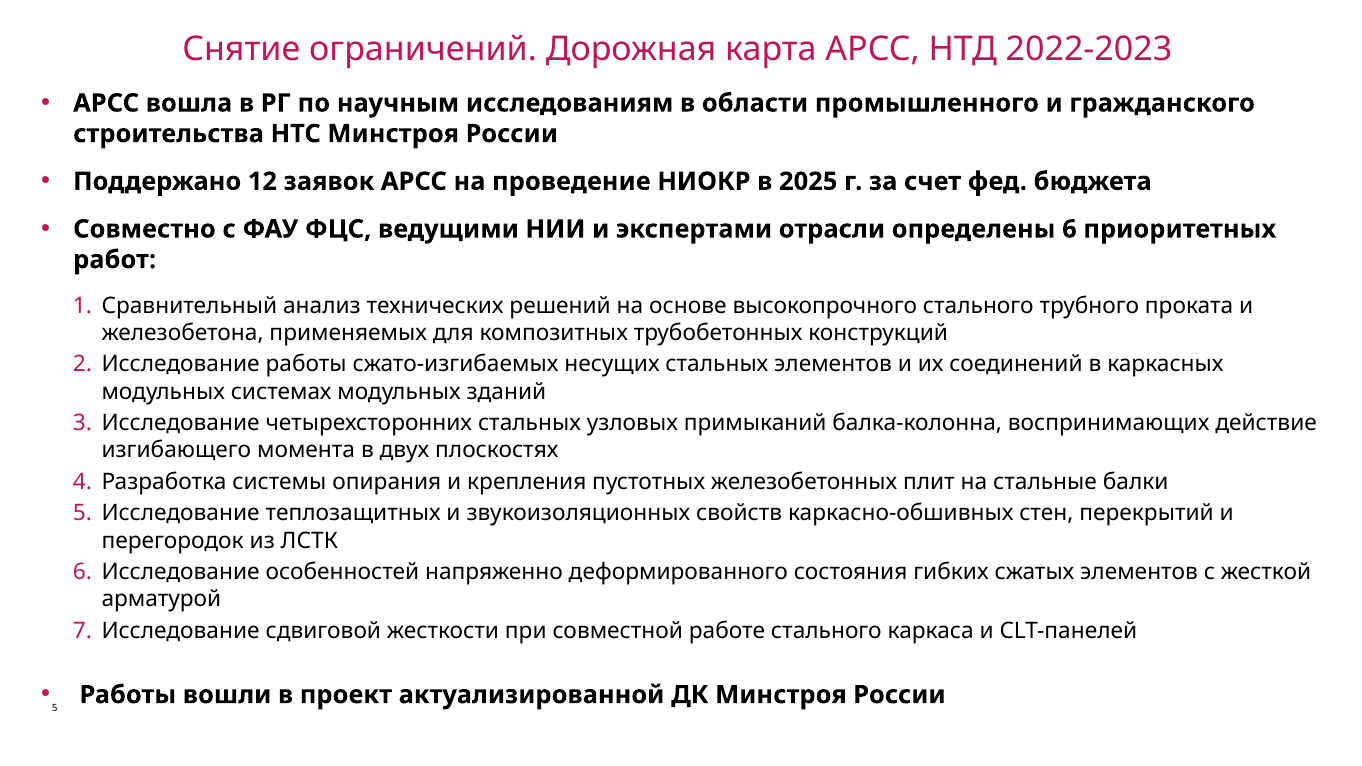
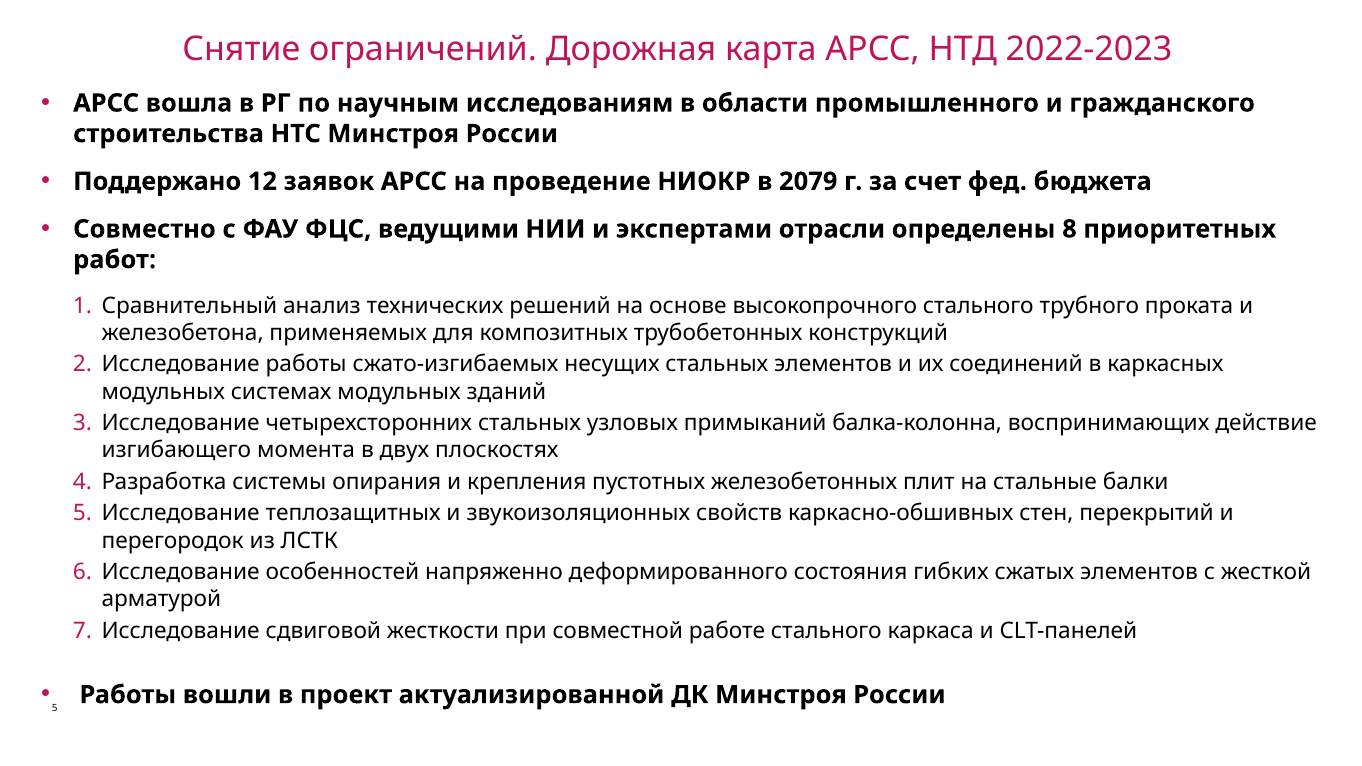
2025: 2025 -> 2079
определены 6: 6 -> 8
